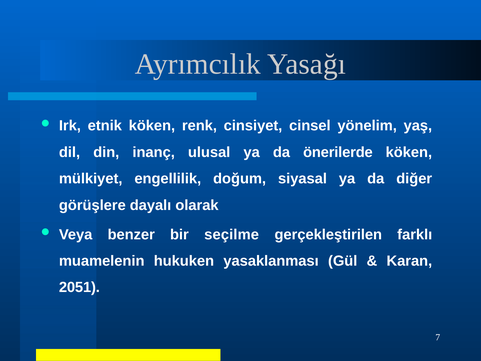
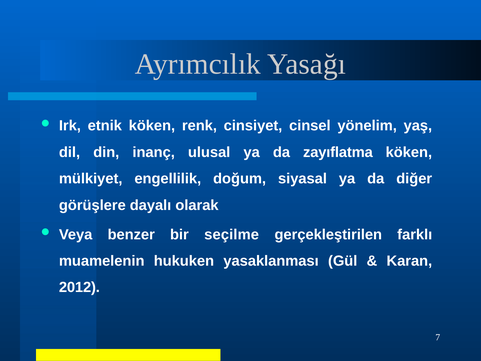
önerilerde: önerilerde -> zayıflatma
2051: 2051 -> 2012
